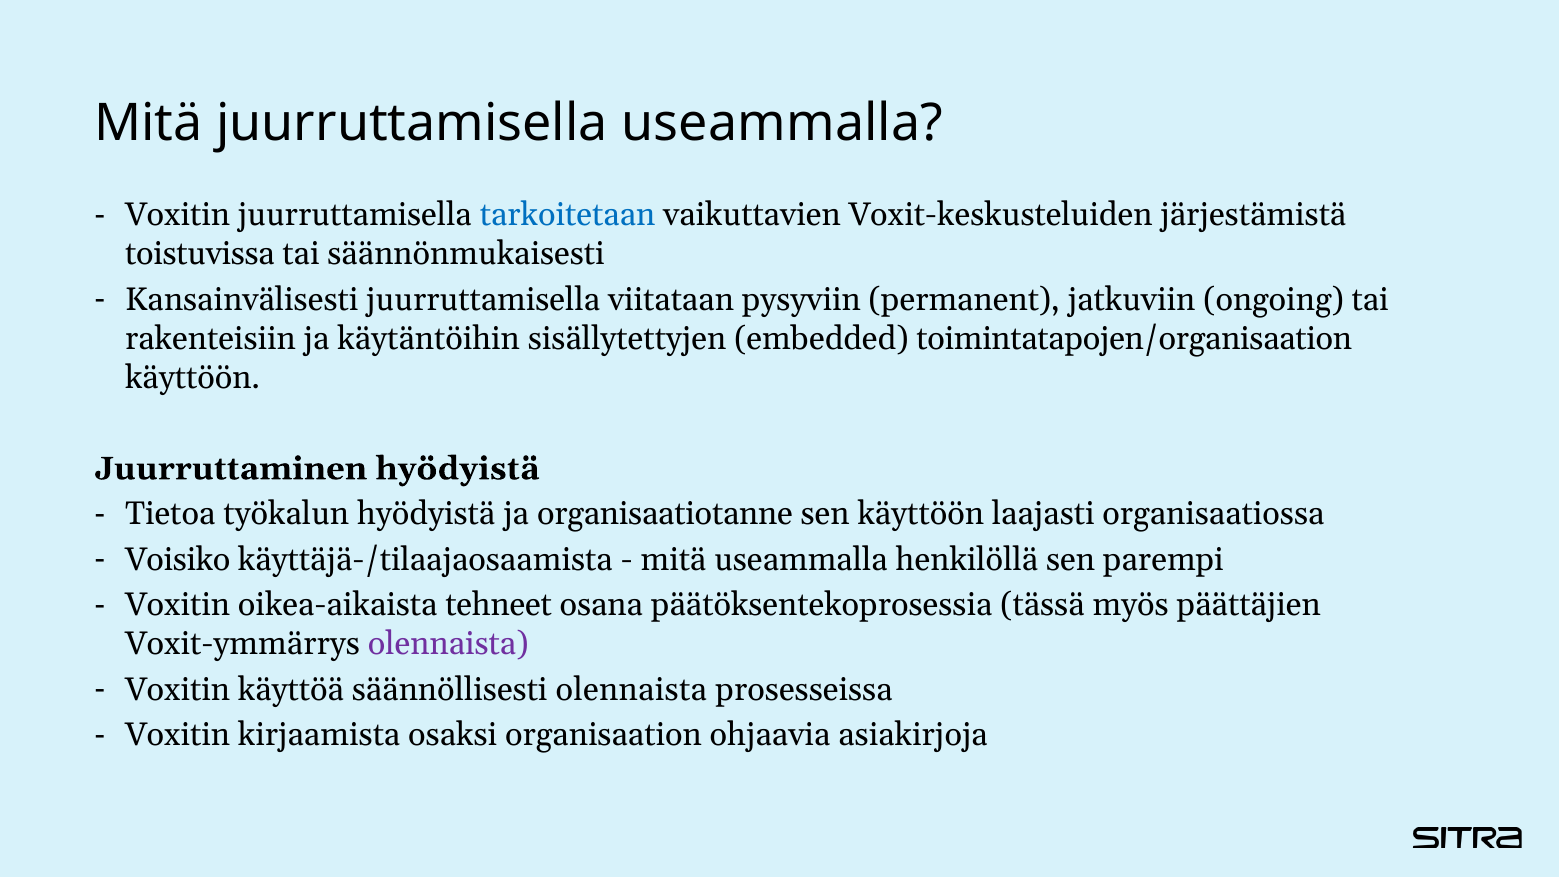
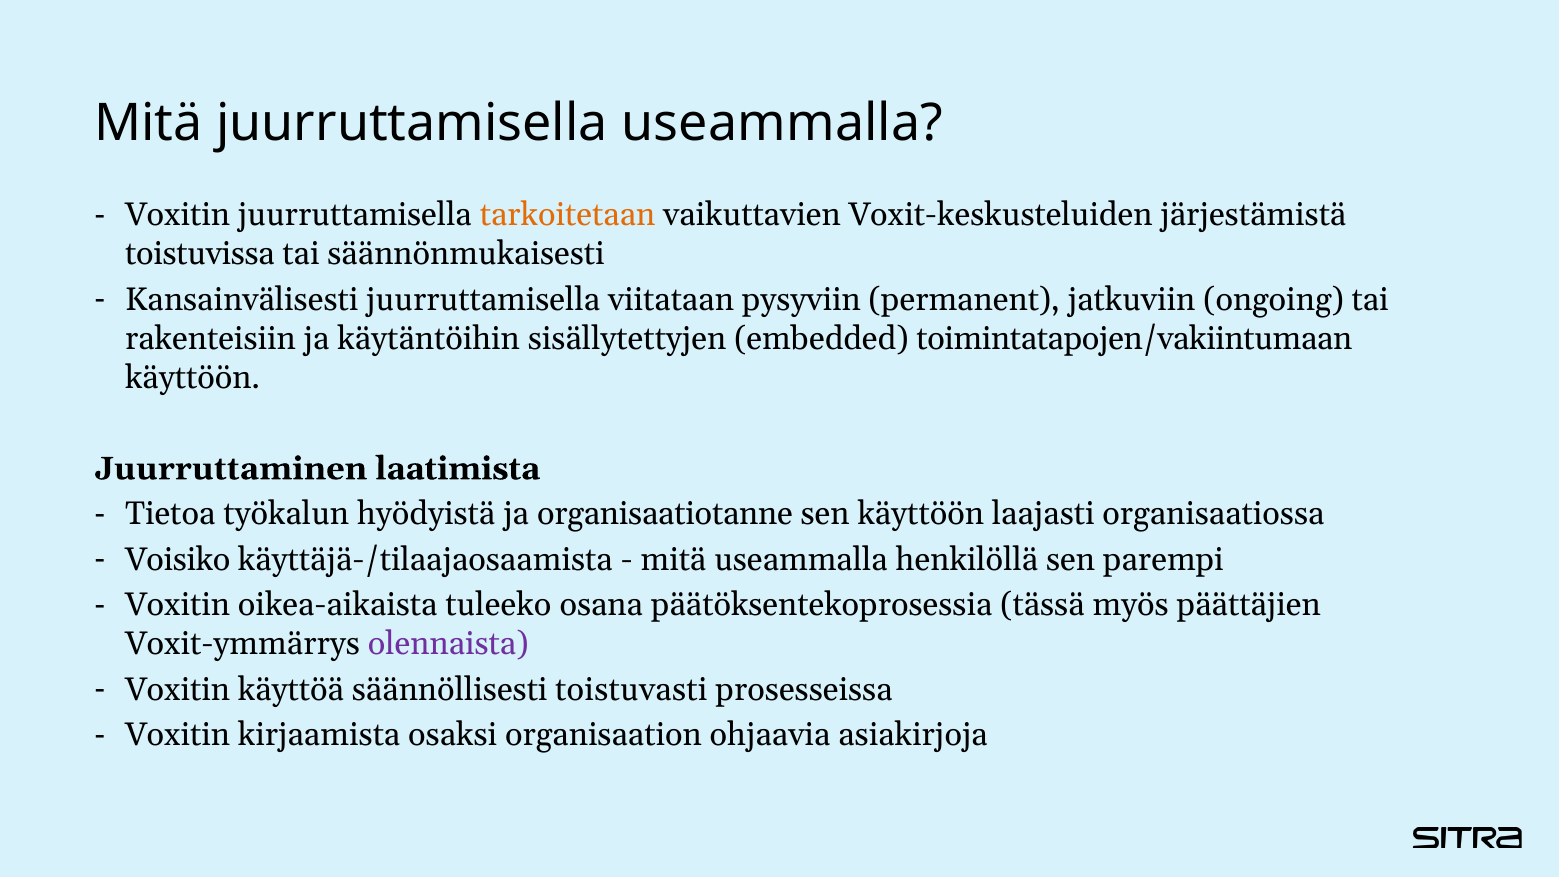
tarkoitetaan colour: blue -> orange
toimintatapojen/organisaation: toimintatapojen/organisaation -> toimintatapojen/vakiintumaan
Juurruttaminen hyödyistä: hyödyistä -> laatimista
tehneet: tehneet -> tuleeko
säännöllisesti olennaista: olennaista -> toistuvasti
